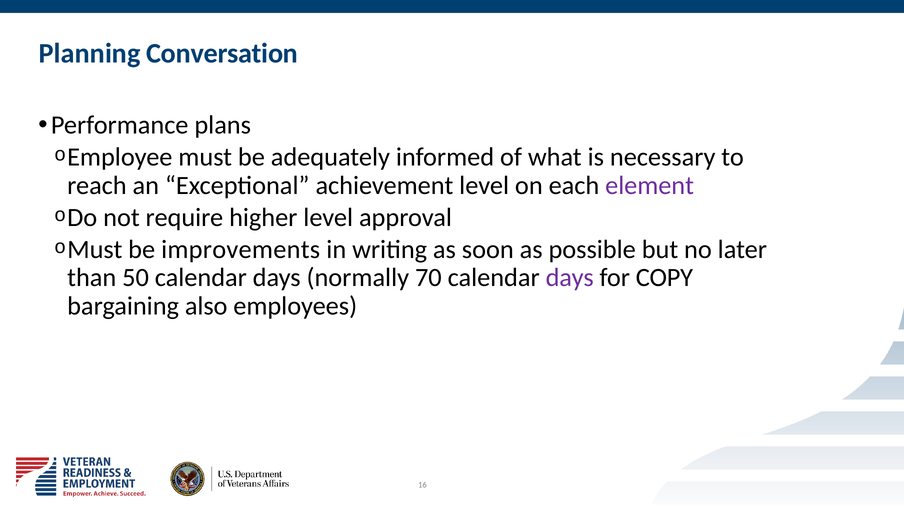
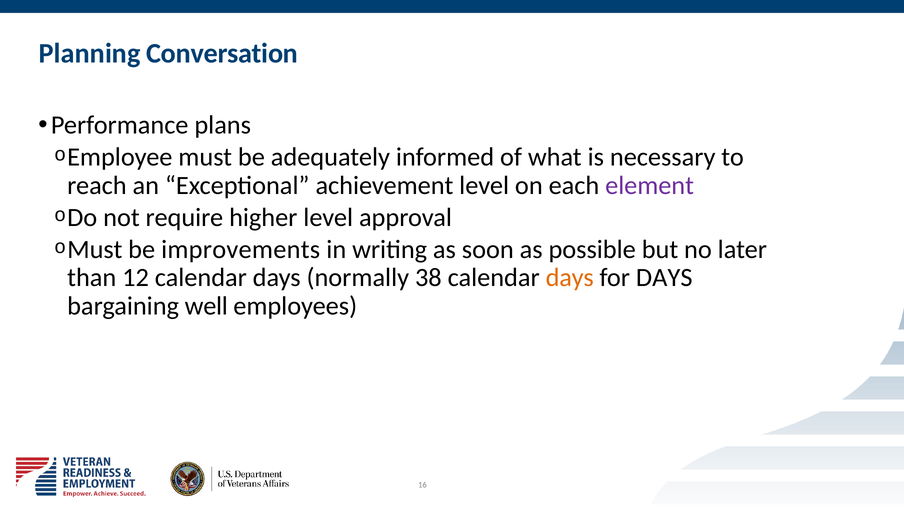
50: 50 -> 12
70: 70 -> 38
days at (570, 278) colour: purple -> orange
for COPY: COPY -> DAYS
also: also -> well
